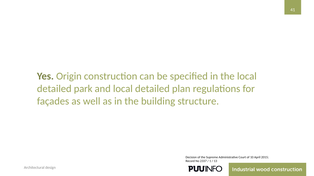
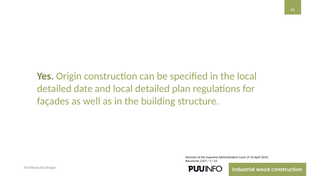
park: park -> date
